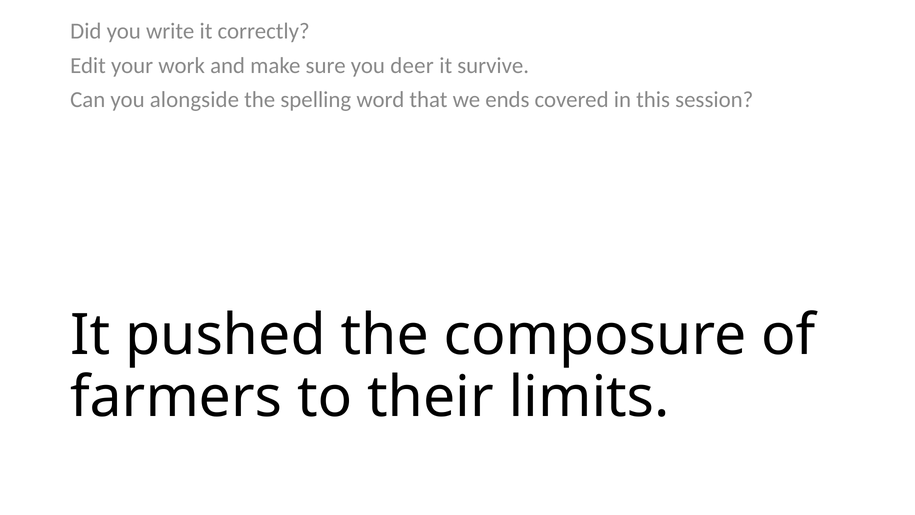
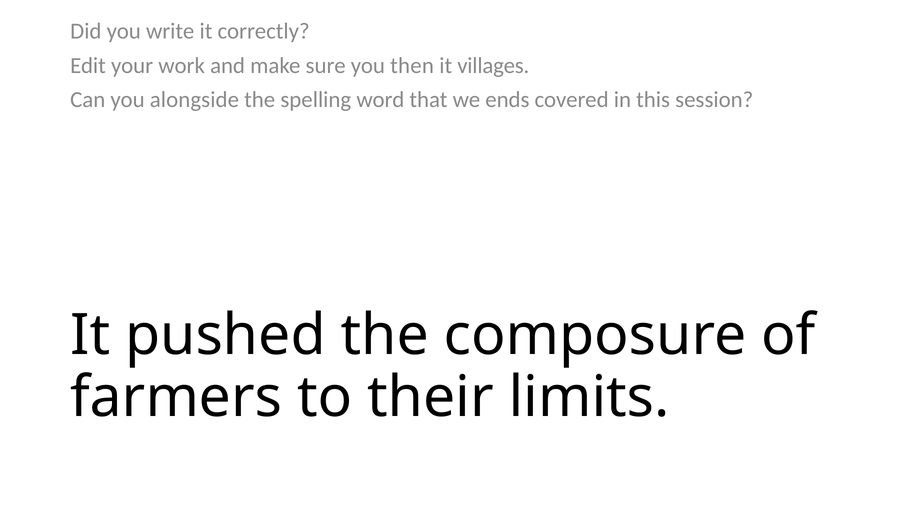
deer: deer -> then
survive: survive -> villages
